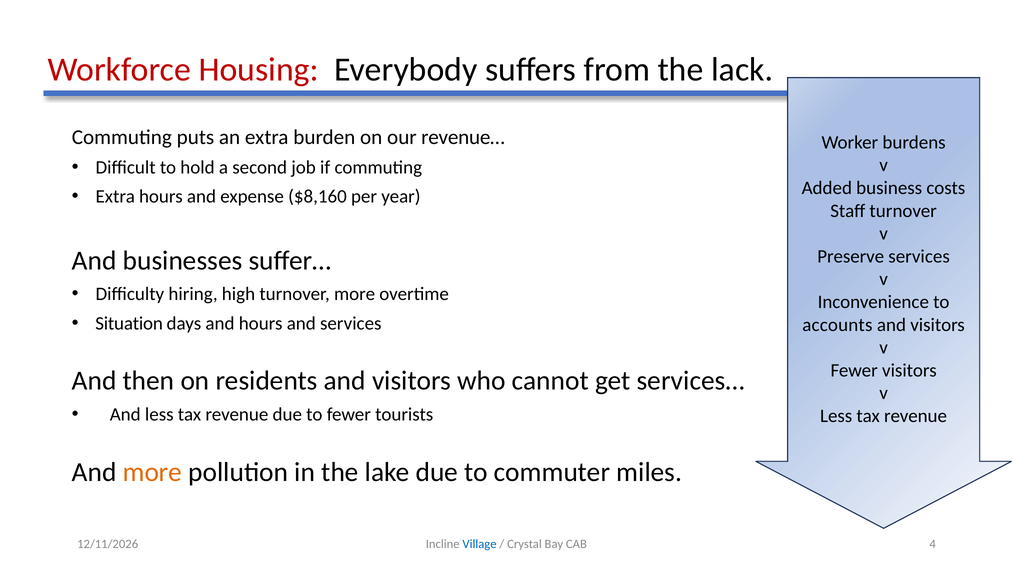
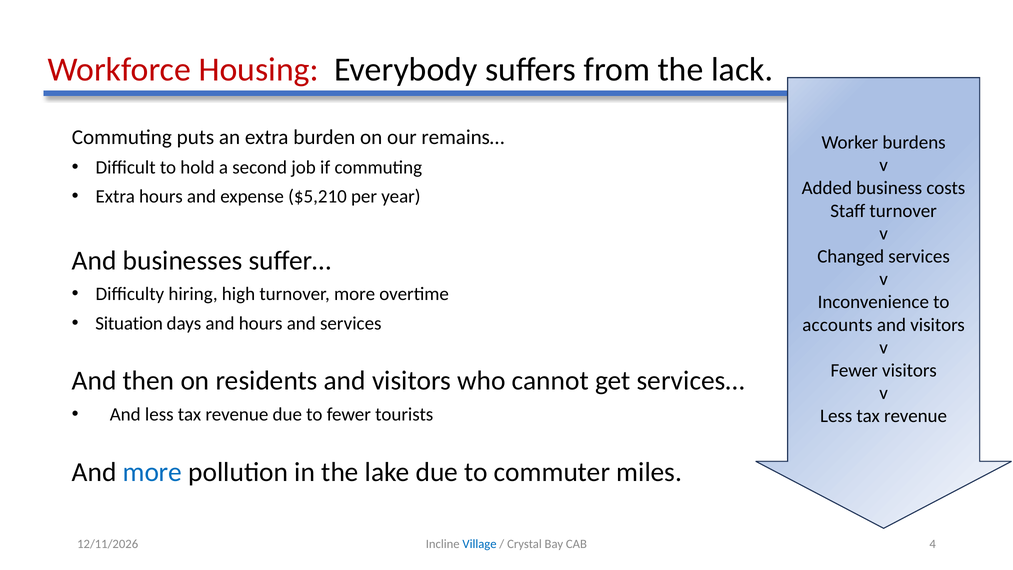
revenue…: revenue… -> remains…
$8,160: $8,160 -> $5,210
Preserve: Preserve -> Changed
more at (152, 472) colour: orange -> blue
